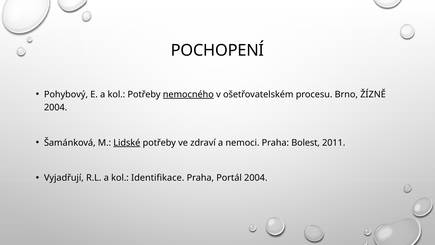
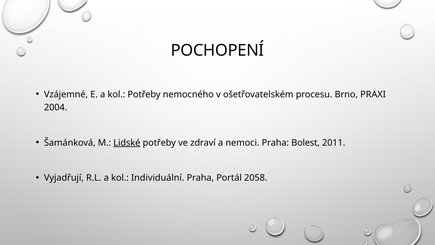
Pohybový: Pohybový -> Vzájemné
nemocného underline: present -> none
ŽÍZNĚ: ŽÍZNĚ -> PRAXI
Identifikace: Identifikace -> Individuální
Portál 2004: 2004 -> 2058
